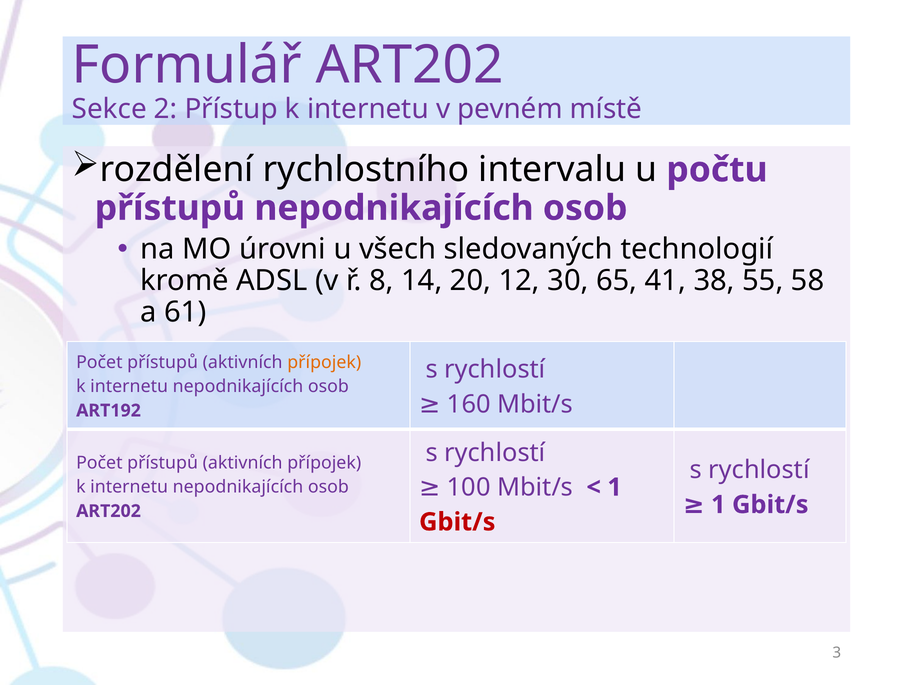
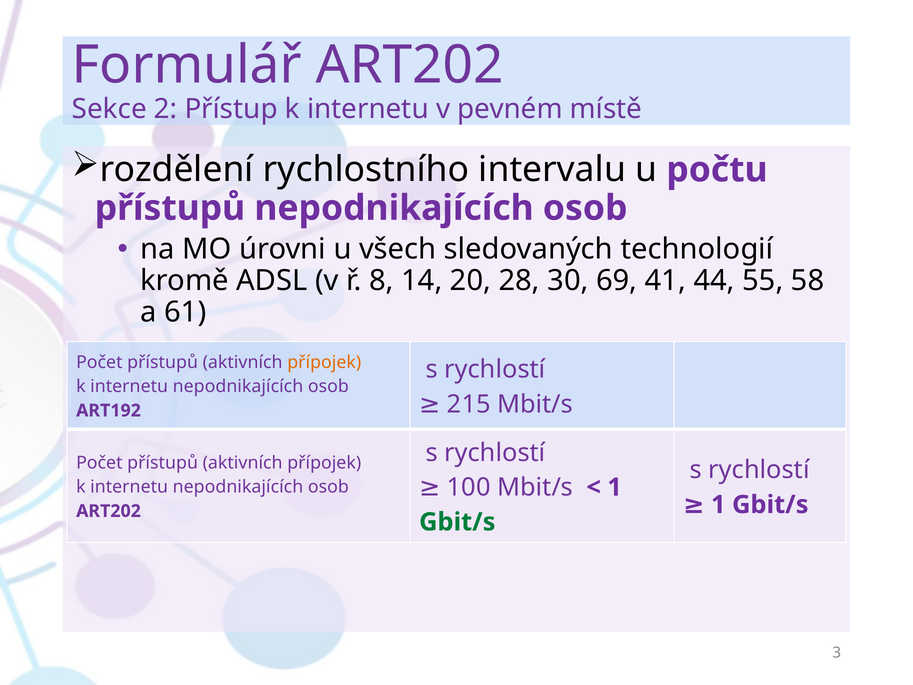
12: 12 -> 28
65: 65 -> 69
38: 38 -> 44
160: 160 -> 215
Gbit/s at (457, 522) colour: red -> green
